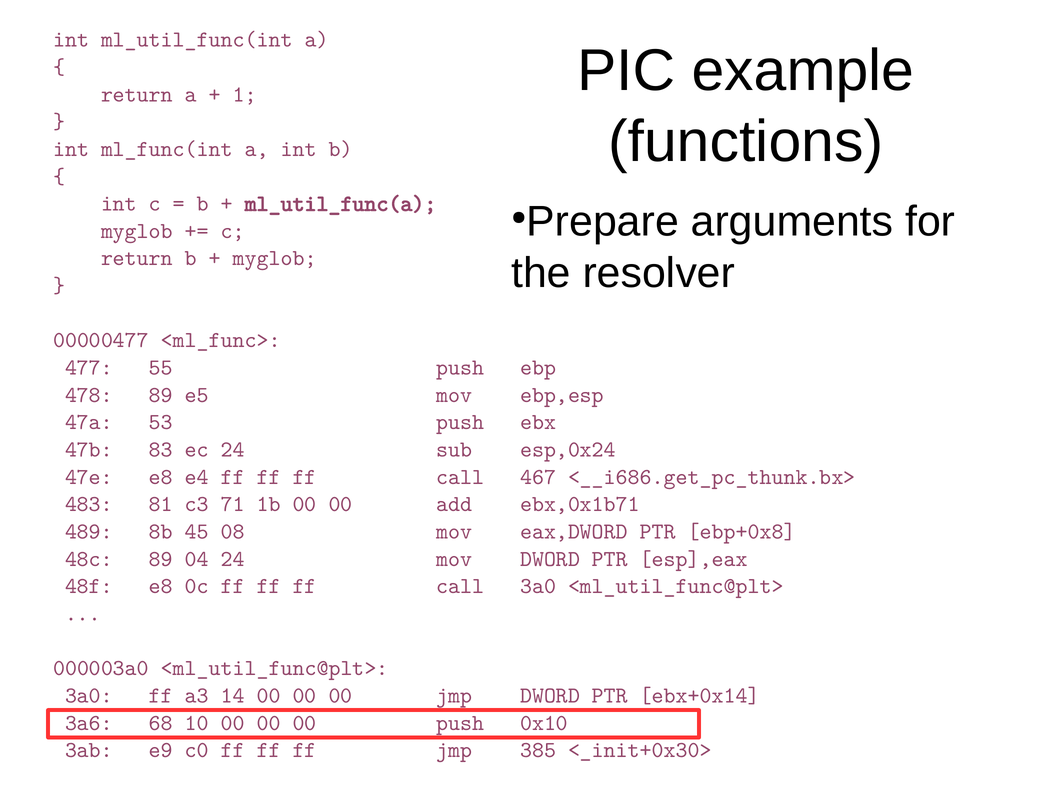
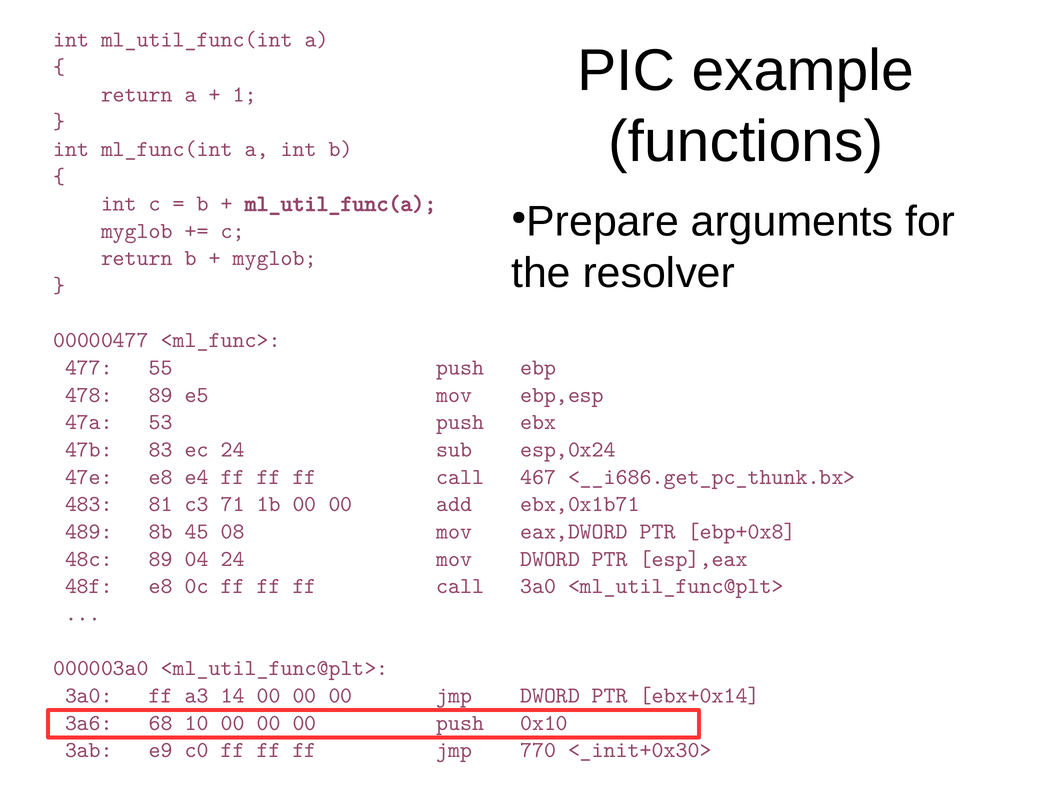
385: 385 -> 770
